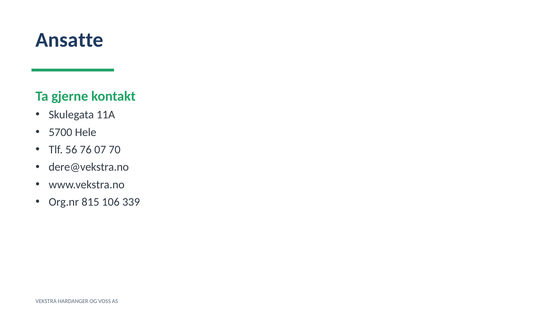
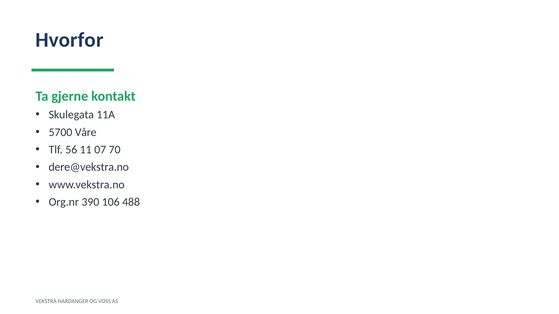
Ansatte: Ansatte -> Hvorfor
Hele: Hele -> Våre
76: 76 -> 11
815: 815 -> 390
339: 339 -> 488
